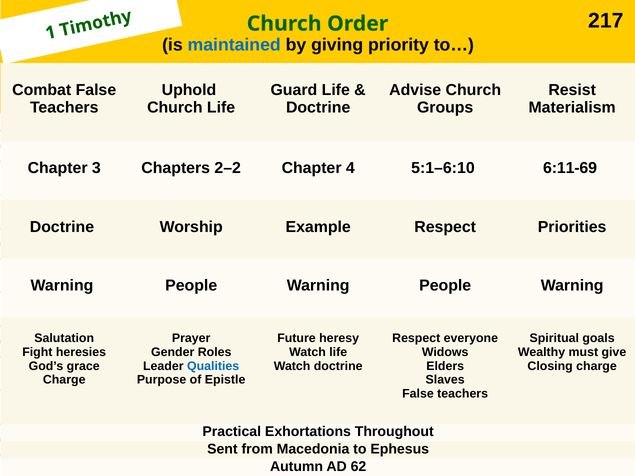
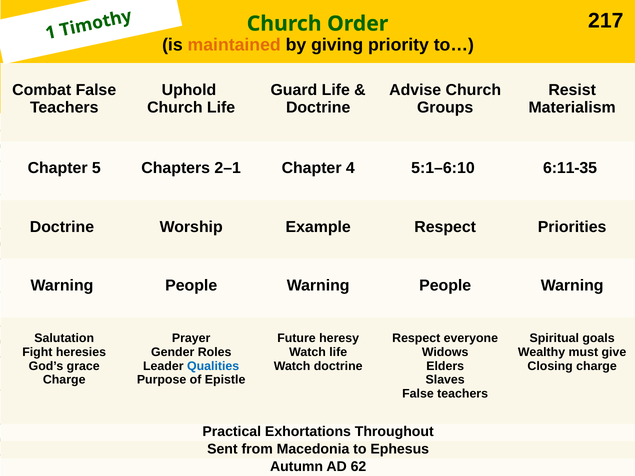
maintained colour: blue -> orange
3: 3 -> 5
2–2: 2–2 -> 2–1
6:11-69: 6:11-69 -> 6:11-35
